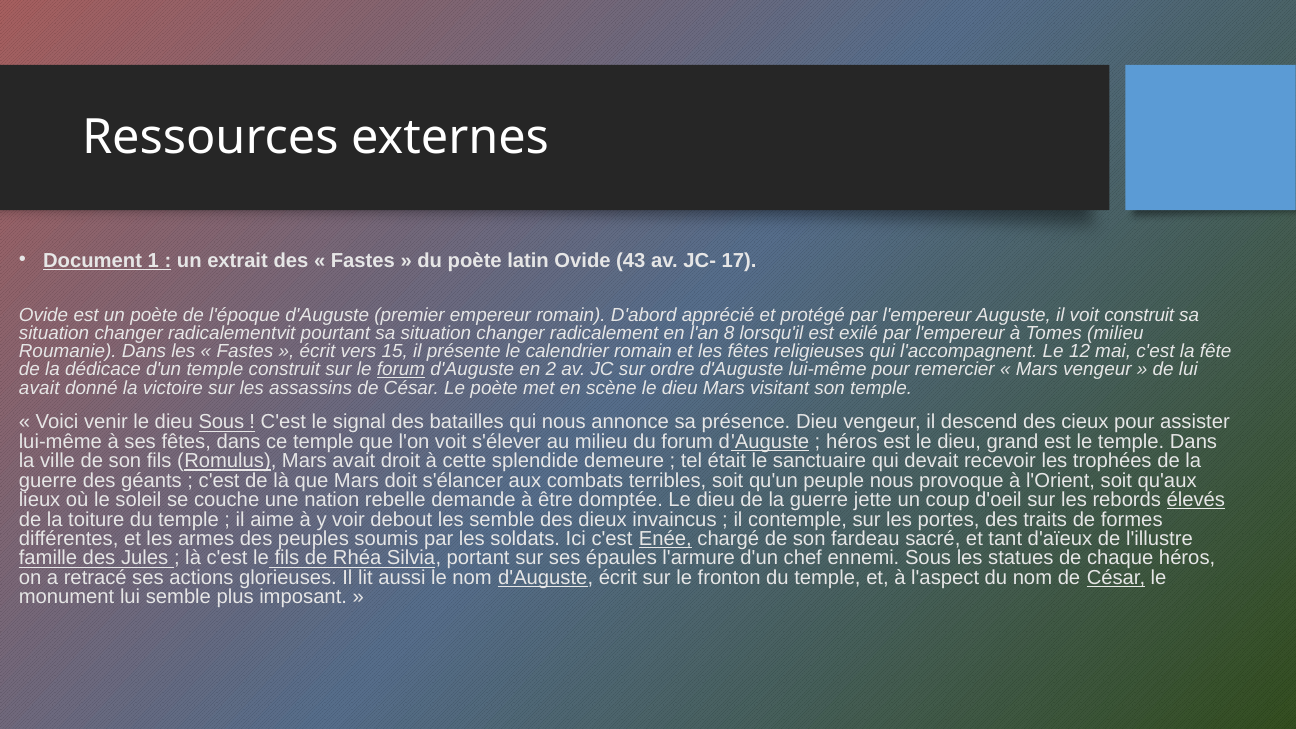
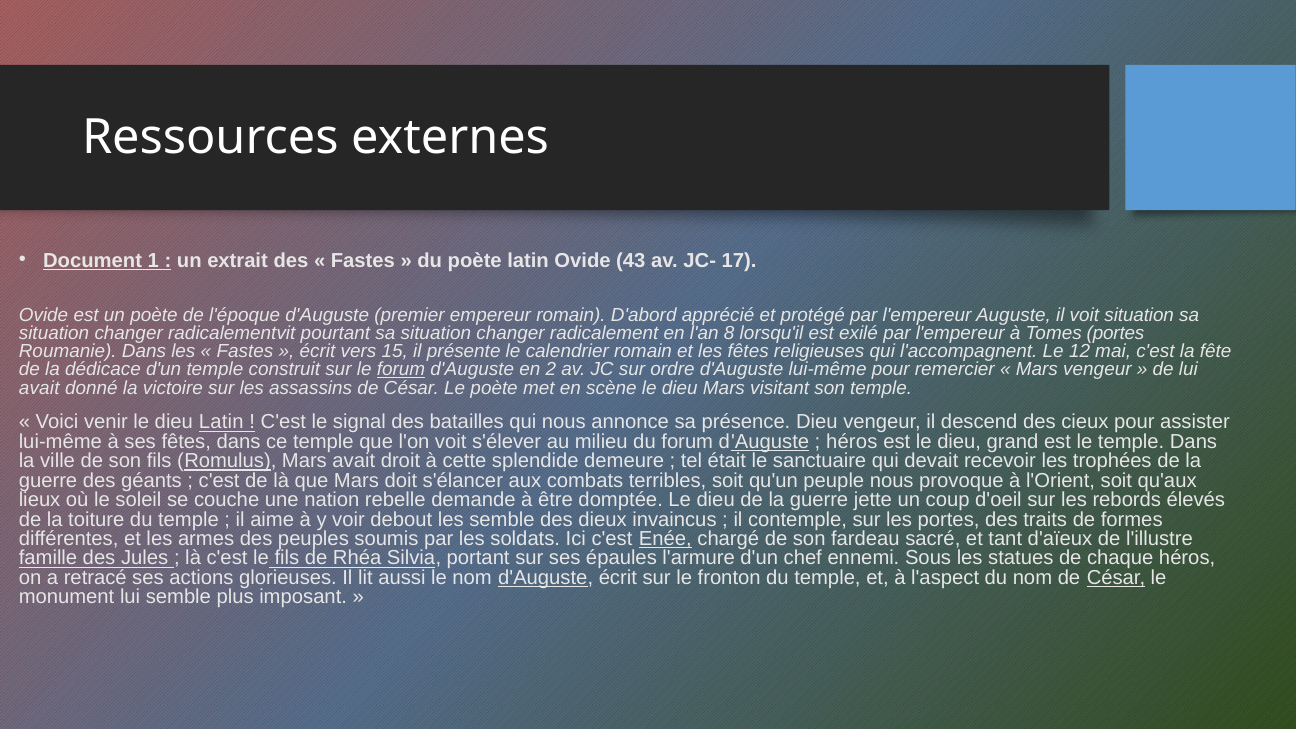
voit construit: construit -> situation
Tomes milieu: milieu -> portes
dieu Sous: Sous -> Latin
élevés underline: present -> none
